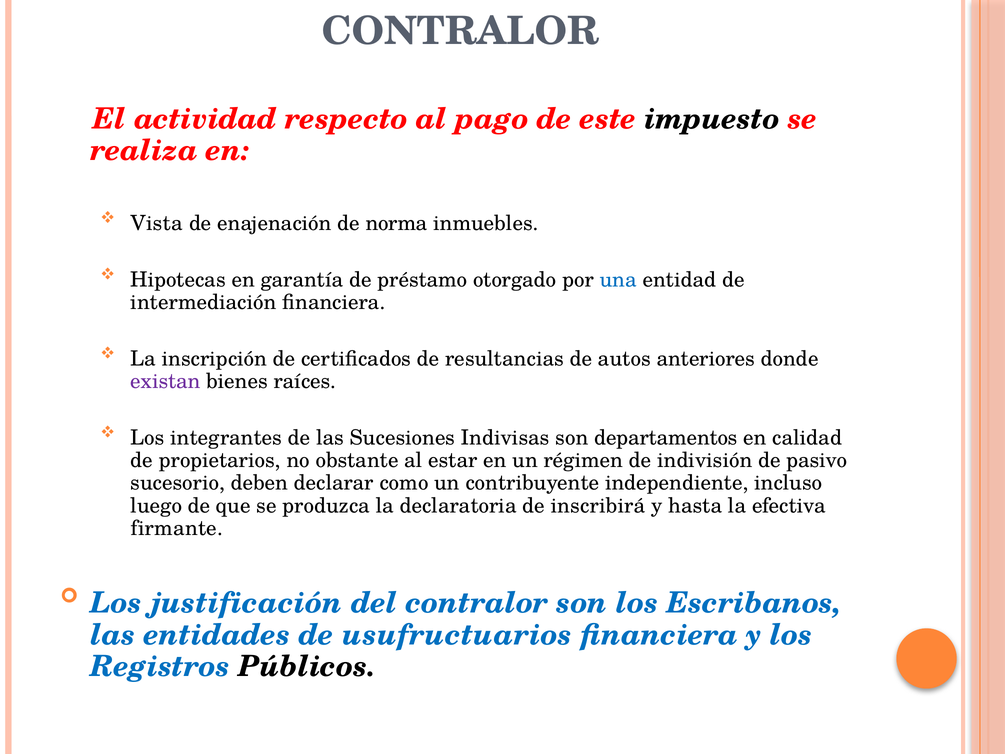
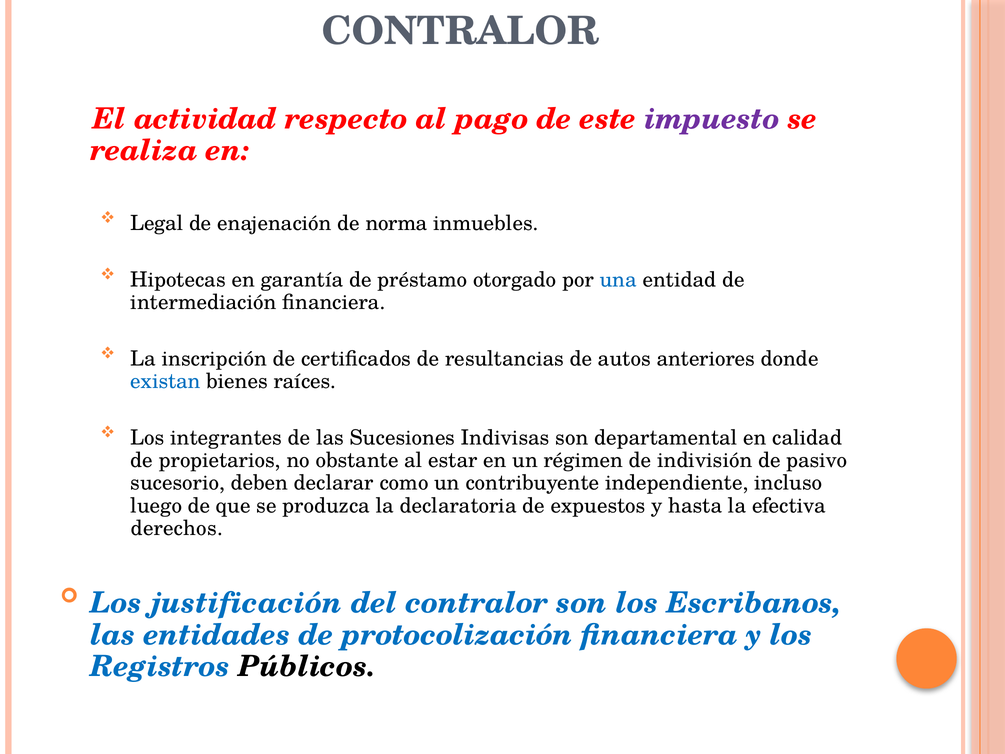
impuesto colour: black -> purple
Vista: Vista -> Legal
existan colour: purple -> blue
departamentos: departamentos -> departamental
inscribirá: inscribirá -> expuestos
firmante: firmante -> derechos
usufructuarios: usufructuarios -> protocolización
